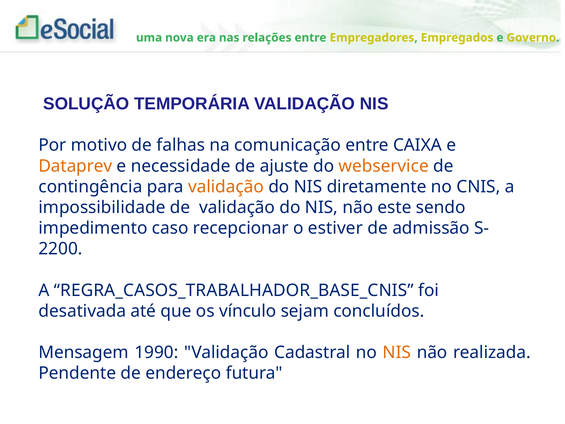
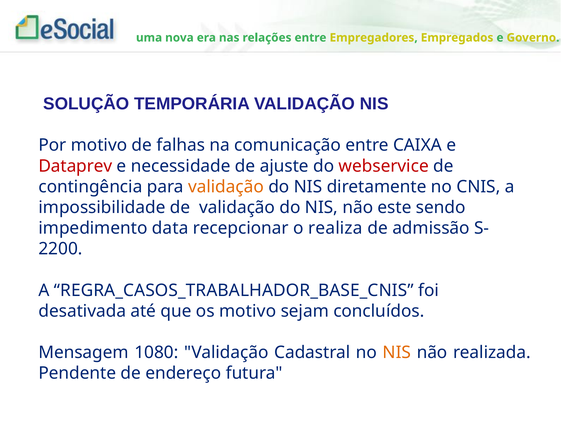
Dataprev colour: orange -> red
webservice colour: orange -> red
caso: caso -> data
estiver: estiver -> realiza
os vínculo: vínculo -> motivo
1990: 1990 -> 1080
